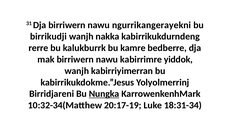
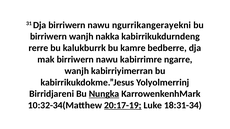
birrikudji at (48, 37): birrikudji -> birriwern
yiddok: yiddok -> ngarre
20:17-19 underline: none -> present
